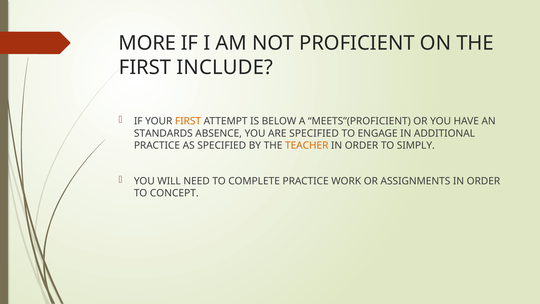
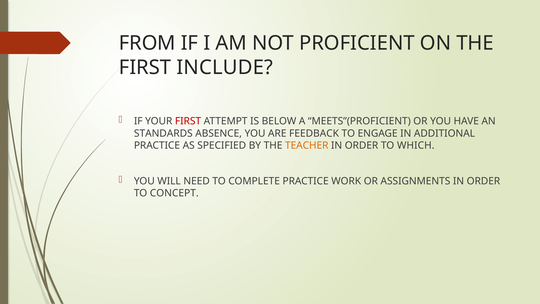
MORE: MORE -> FROM
FIRST at (188, 121) colour: orange -> red
ARE SPECIFIED: SPECIFIED -> FEEDBACK
SIMPLY: SIMPLY -> WHICH
